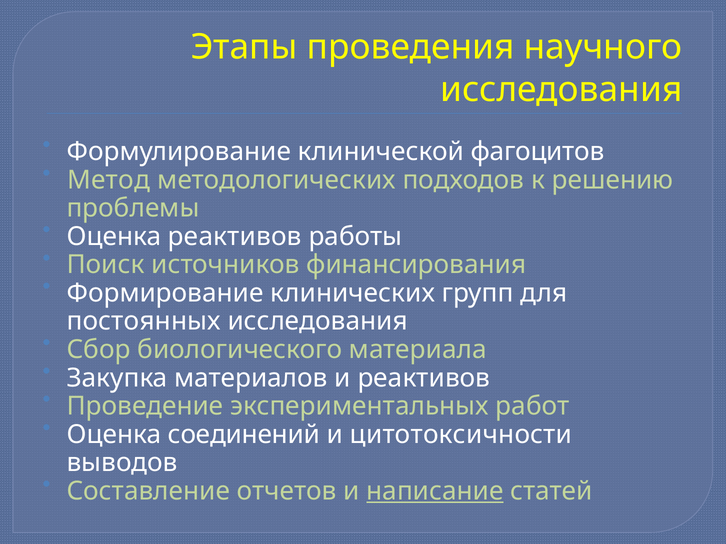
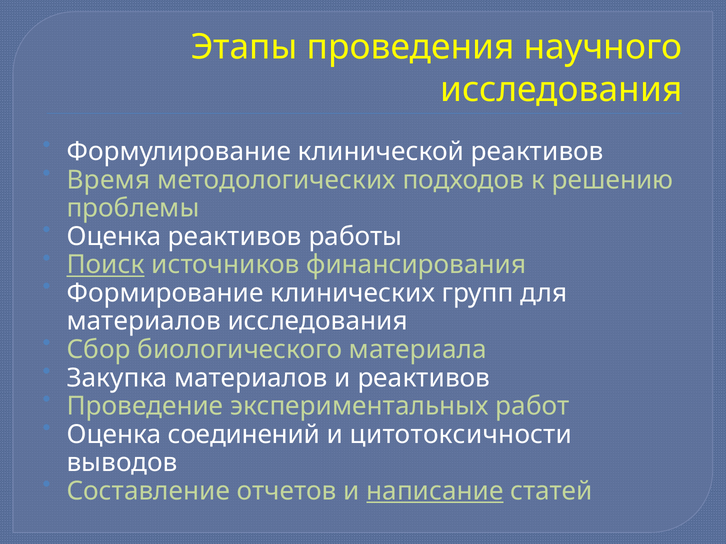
клинической фагоцитов: фагоцитов -> реактивов
Метод: Метод -> Время
Поиск underline: none -> present
постоянных at (144, 322): постоянных -> материалов
